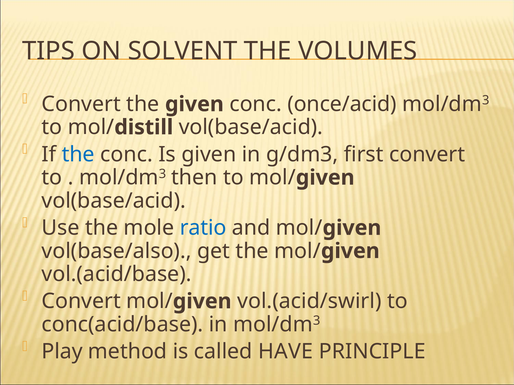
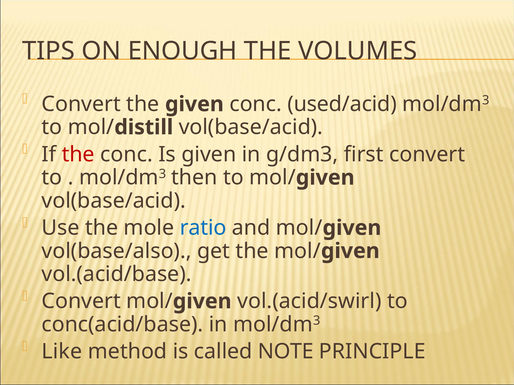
SOLVENT: SOLVENT -> ENOUGH
once/acid: once/acid -> used/acid
the at (78, 155) colour: blue -> red
Play: Play -> Like
HAVE: HAVE -> NOTE
